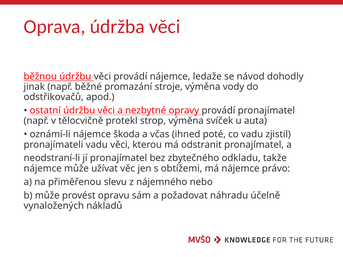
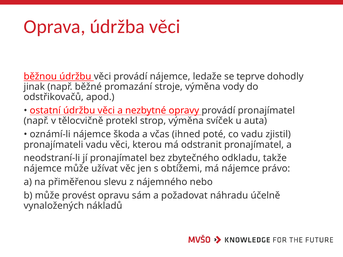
návod: návod -> teprve
